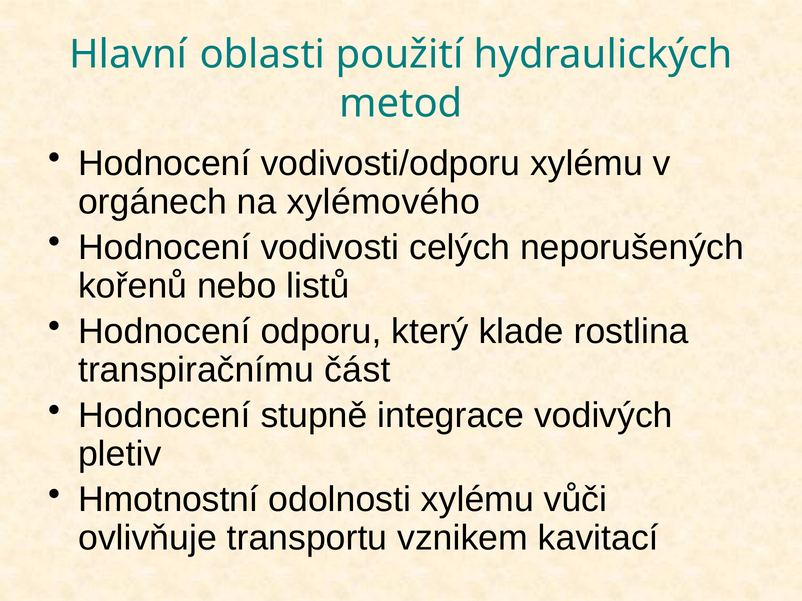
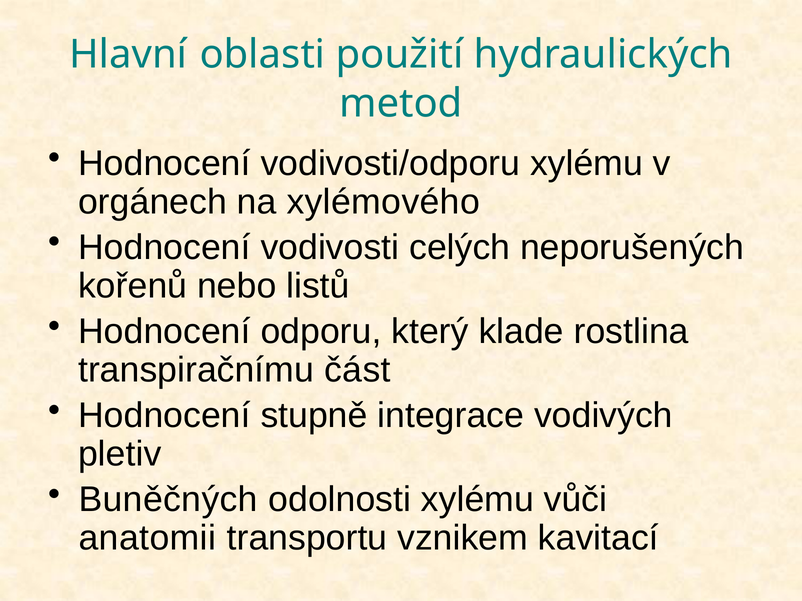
Hmotnostní: Hmotnostní -> Buněčných
ovlivňuje: ovlivňuje -> anatomii
